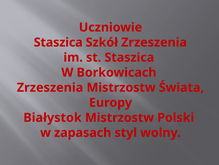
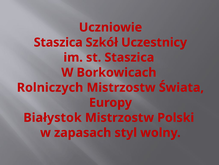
Szkół Zrzeszenia: Zrzeszenia -> Uczestnicy
Zrzeszenia at (50, 87): Zrzeszenia -> Rolniczych
